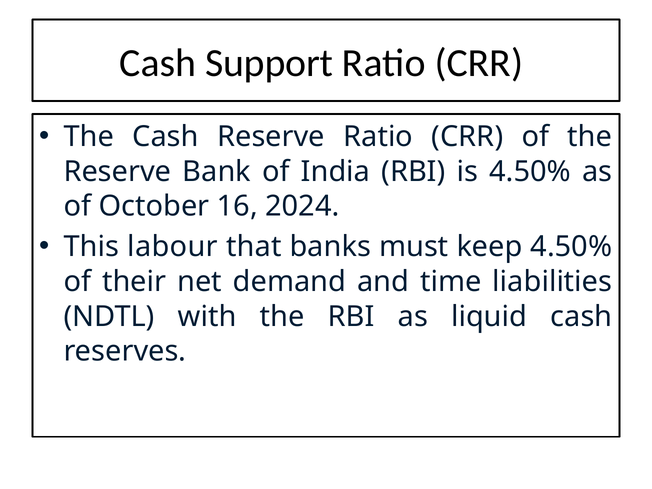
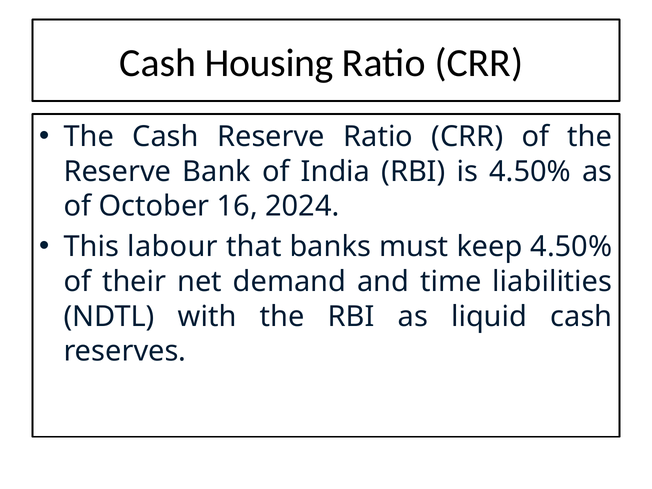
Support: Support -> Housing
